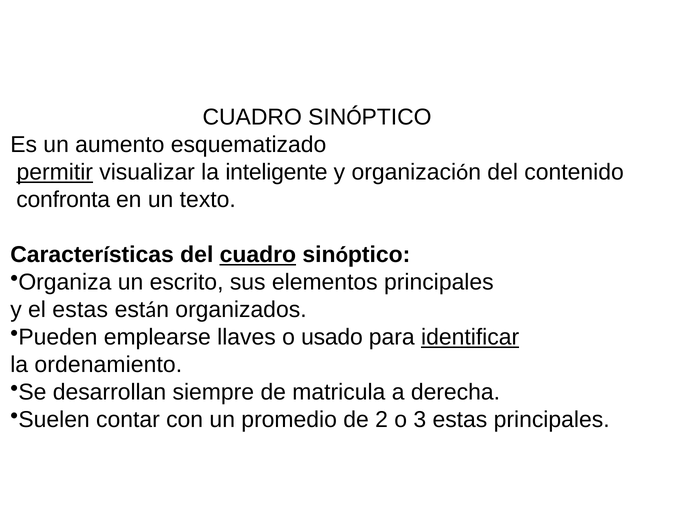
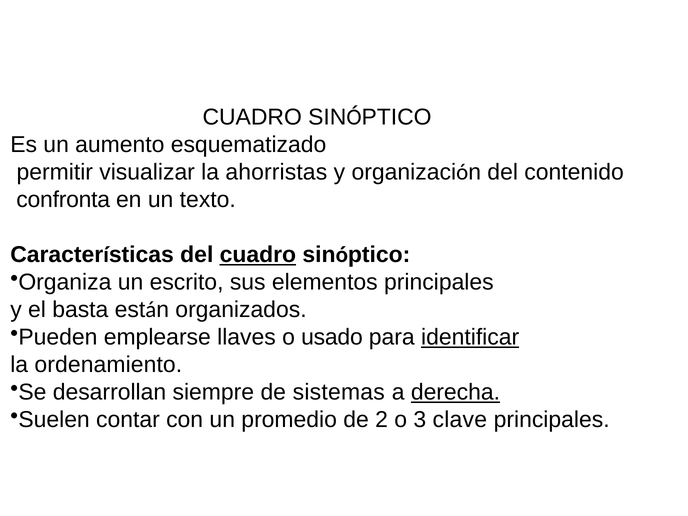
permitir underline: present -> none
inteligente: inteligente -> ahorristas
el estas: estas -> basta
matricula: matricula -> sistemas
derecha underline: none -> present
3 estas: estas -> clave
